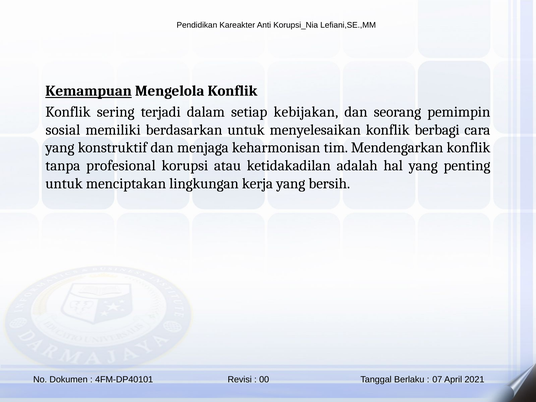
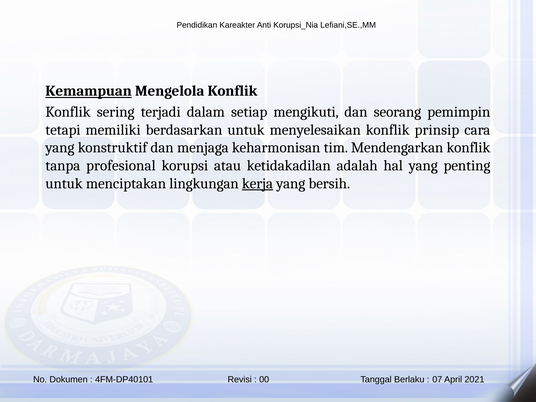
kebijakan: kebijakan -> mengikuti
sosial: sosial -> tetapi
berbagi: berbagi -> prinsip
kerja underline: none -> present
